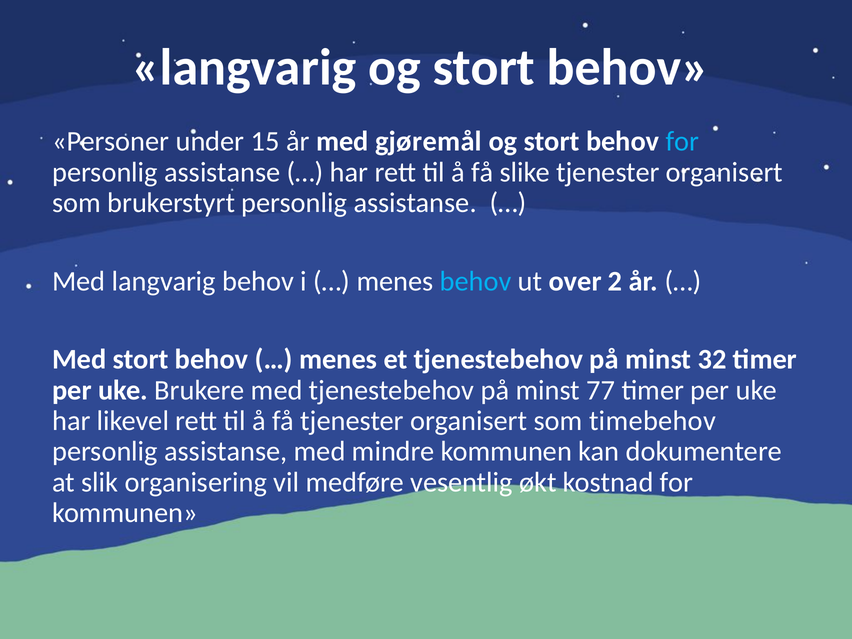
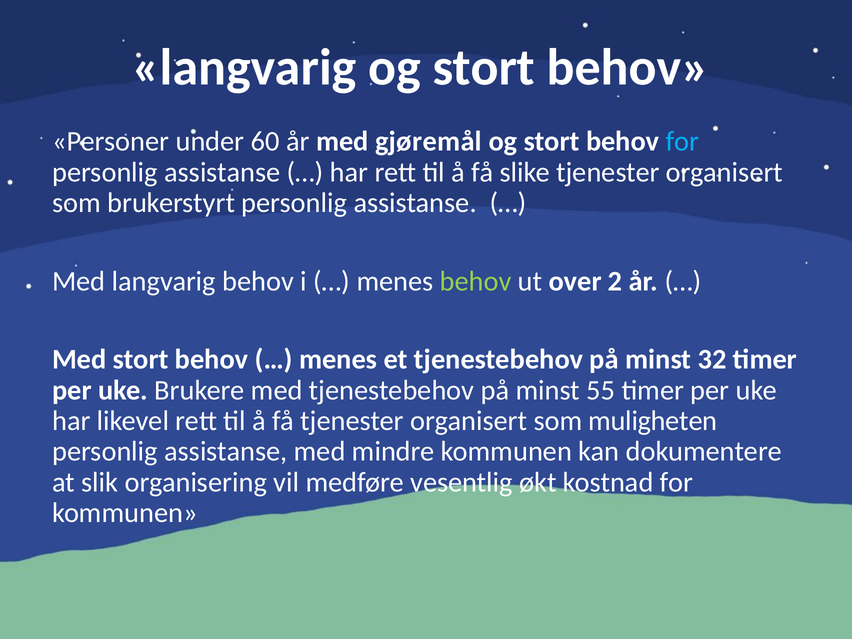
15: 15 -> 60
behov at (476, 281) colour: light blue -> light green
77: 77 -> 55
timebehov: timebehov -> muligheten
